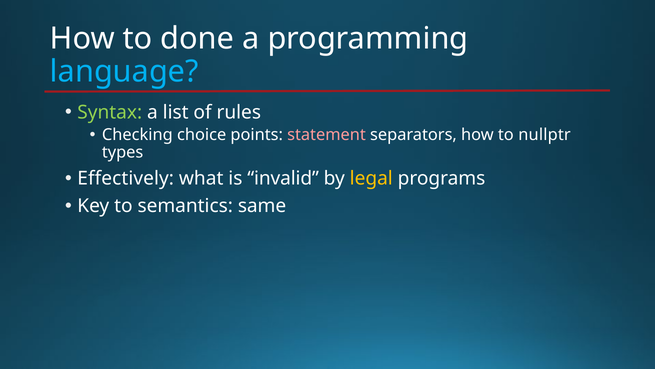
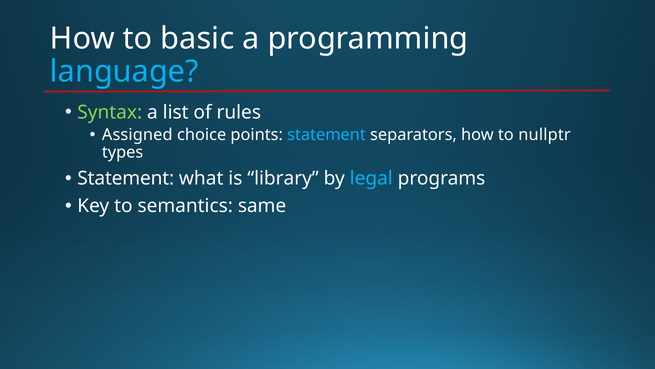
done: done -> basic
Checking: Checking -> Assigned
statement at (327, 135) colour: pink -> light blue
Effectively at (126, 178): Effectively -> Statement
invalid: invalid -> library
legal colour: yellow -> light blue
